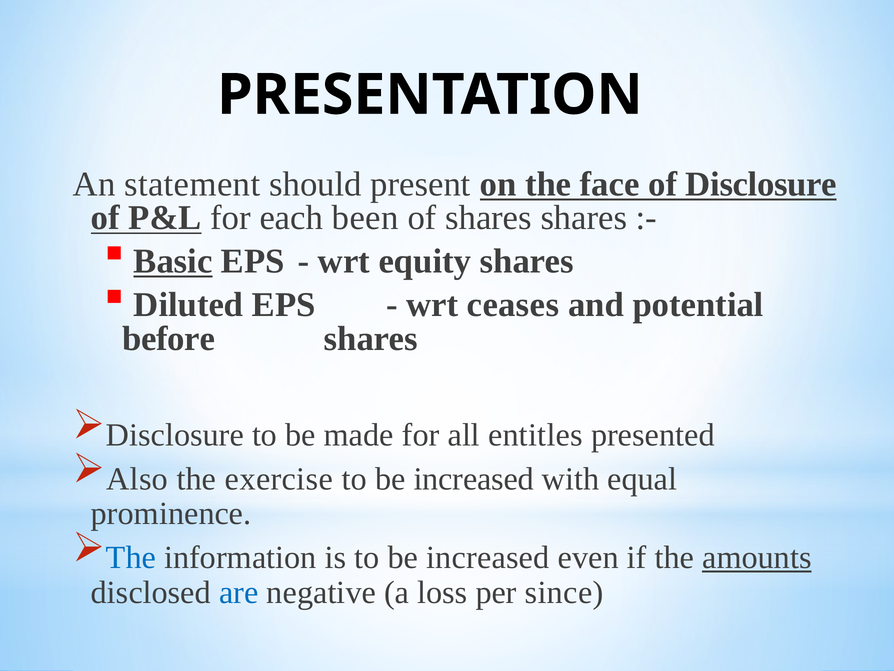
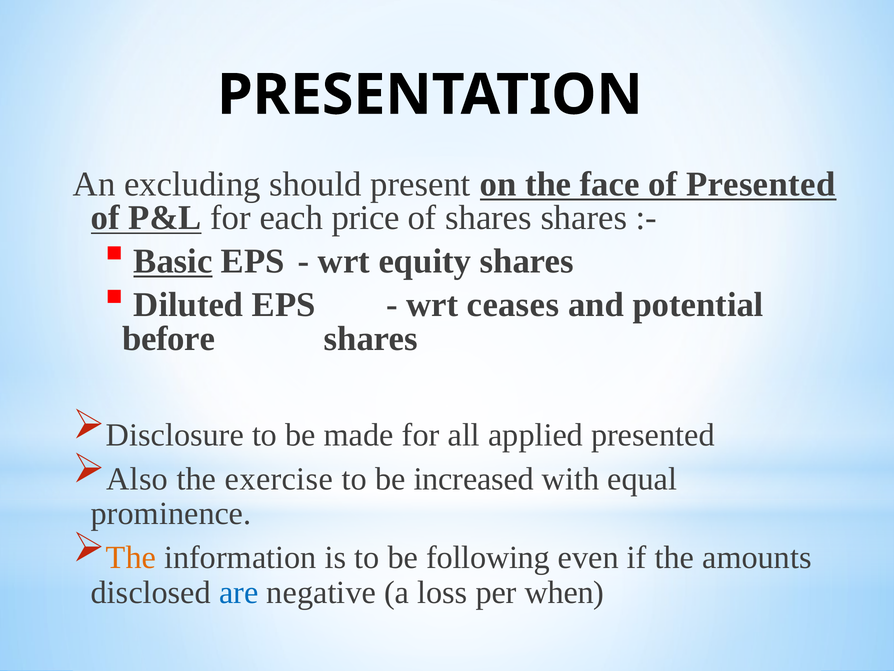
statement: statement -> excluding
of Disclosure: Disclosure -> Presented
been: been -> price
entitles: entitles -> applied
The at (131, 557) colour: blue -> orange
is to be increased: increased -> following
amounts underline: present -> none
since: since -> when
